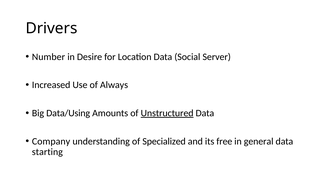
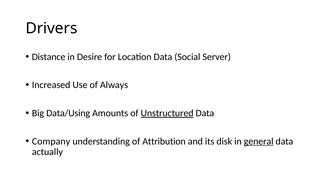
Number: Number -> Distance
Specialized: Specialized -> Attribution
free: free -> disk
general underline: none -> present
starting: starting -> actually
